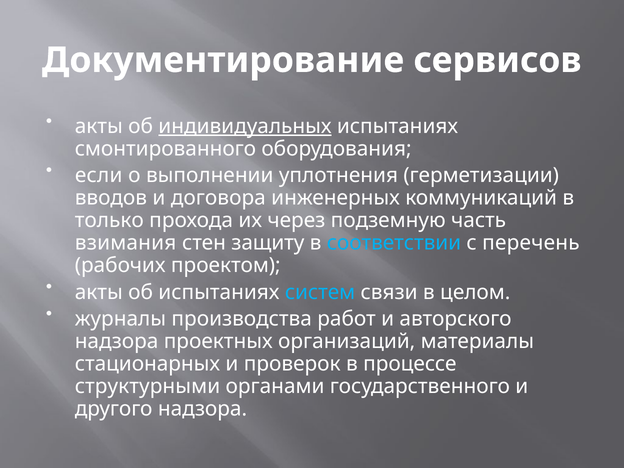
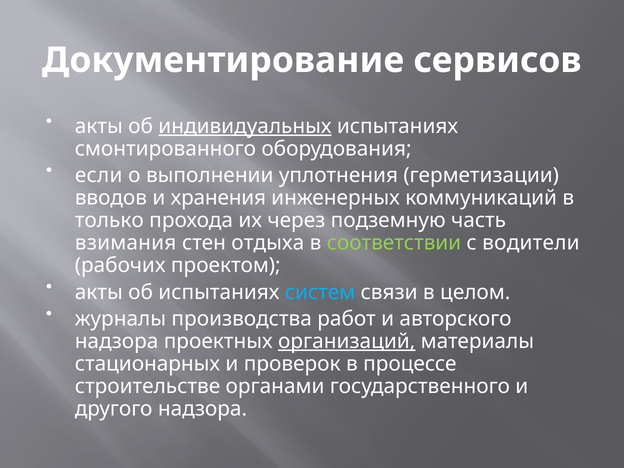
договора: договора -> хранения
защиту: защиту -> отдыха
соответствии colour: light blue -> light green
перечень: перечень -> водители
организаций underline: none -> present
структурными: структурными -> строительстве
